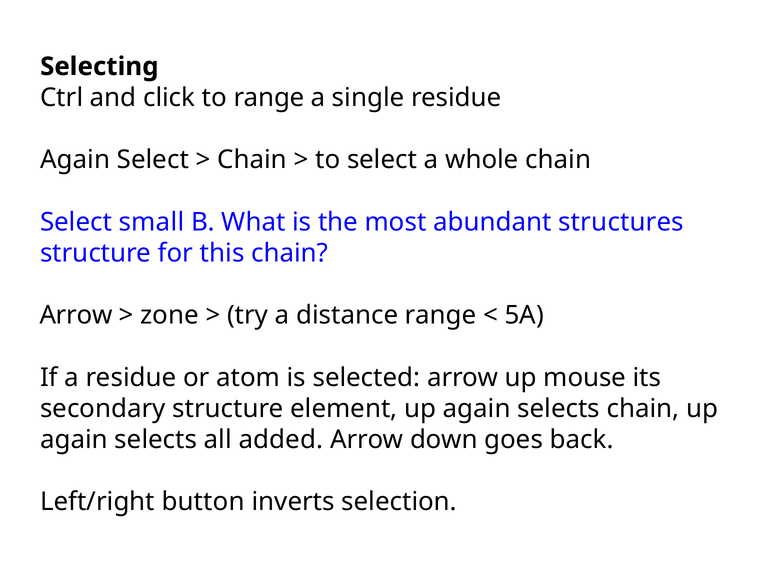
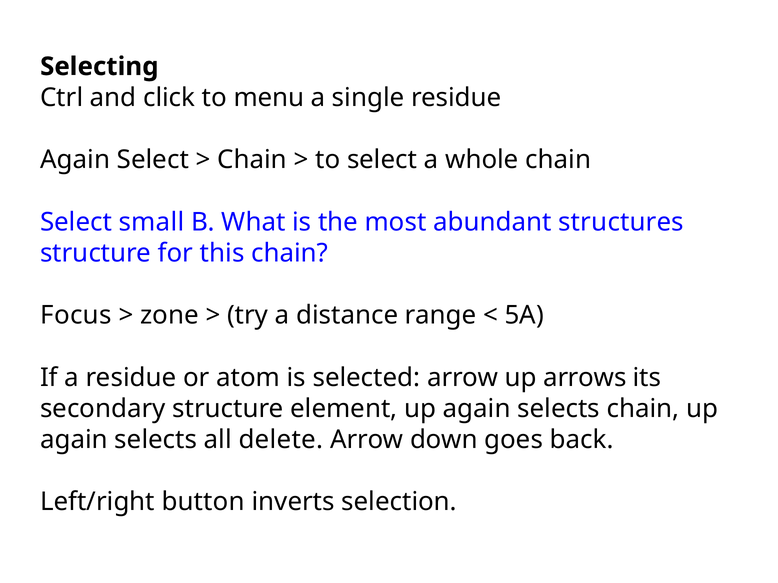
to range: range -> menu
Arrow at (76, 316): Arrow -> Focus
mouse: mouse -> arrows
added: added -> delete
